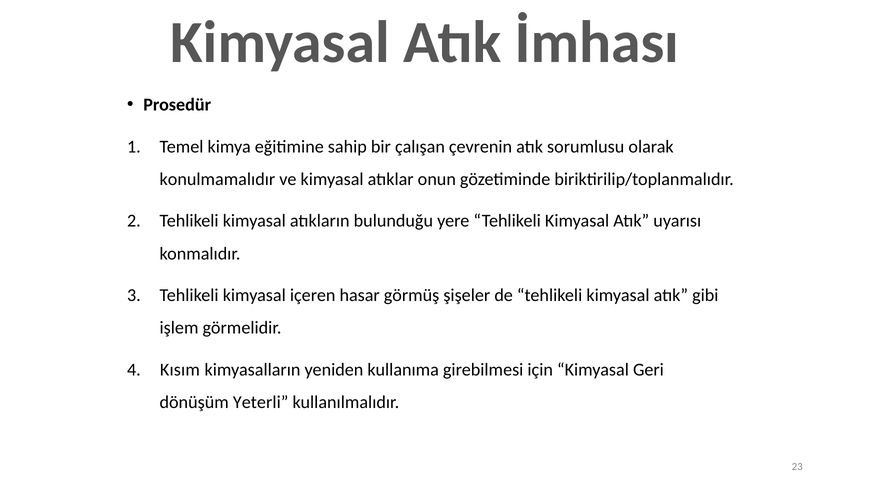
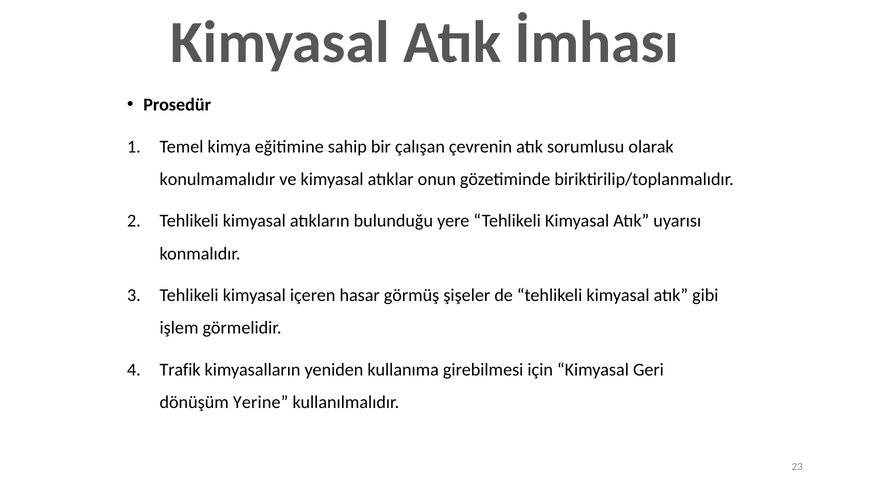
Kısım: Kısım -> Trafik
Yeterli: Yeterli -> Yerine
